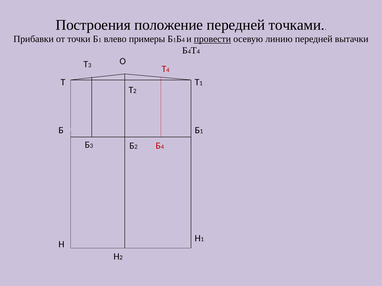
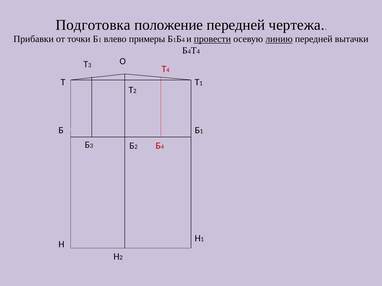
Построения: Построения -> Подготовка
точками: точками -> чертежа
линию underline: none -> present
